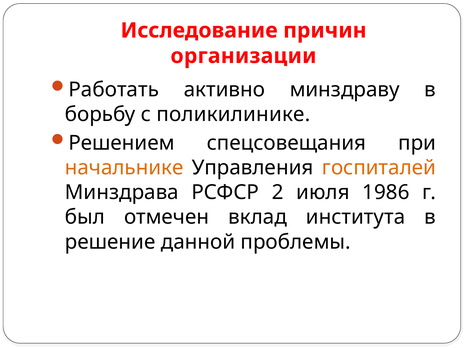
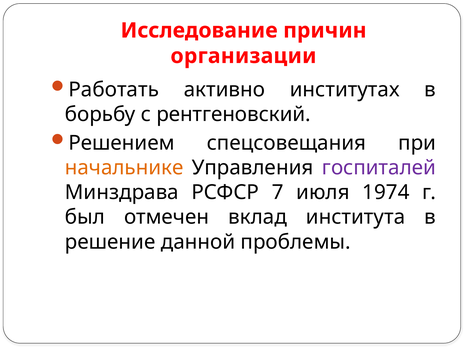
минздраву: минздраву -> институтах
поликилинике: поликилинике -> рентгеновский
госпиталей colour: orange -> purple
2: 2 -> 7
1986: 1986 -> 1974
